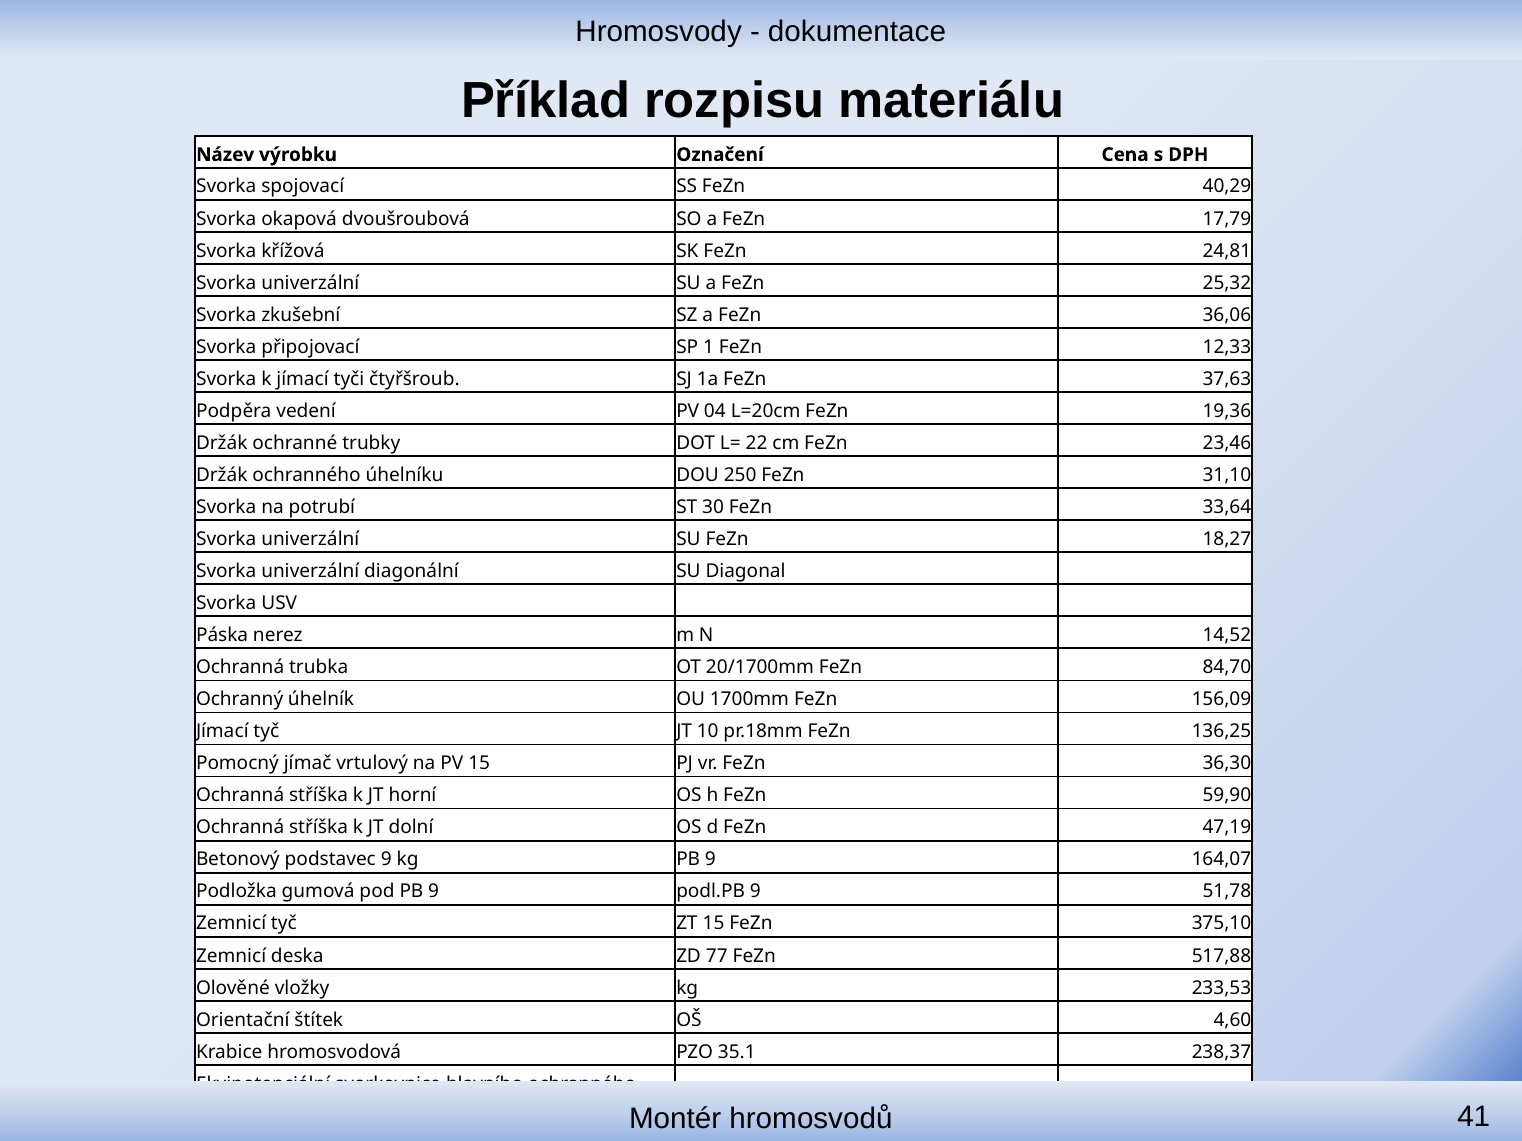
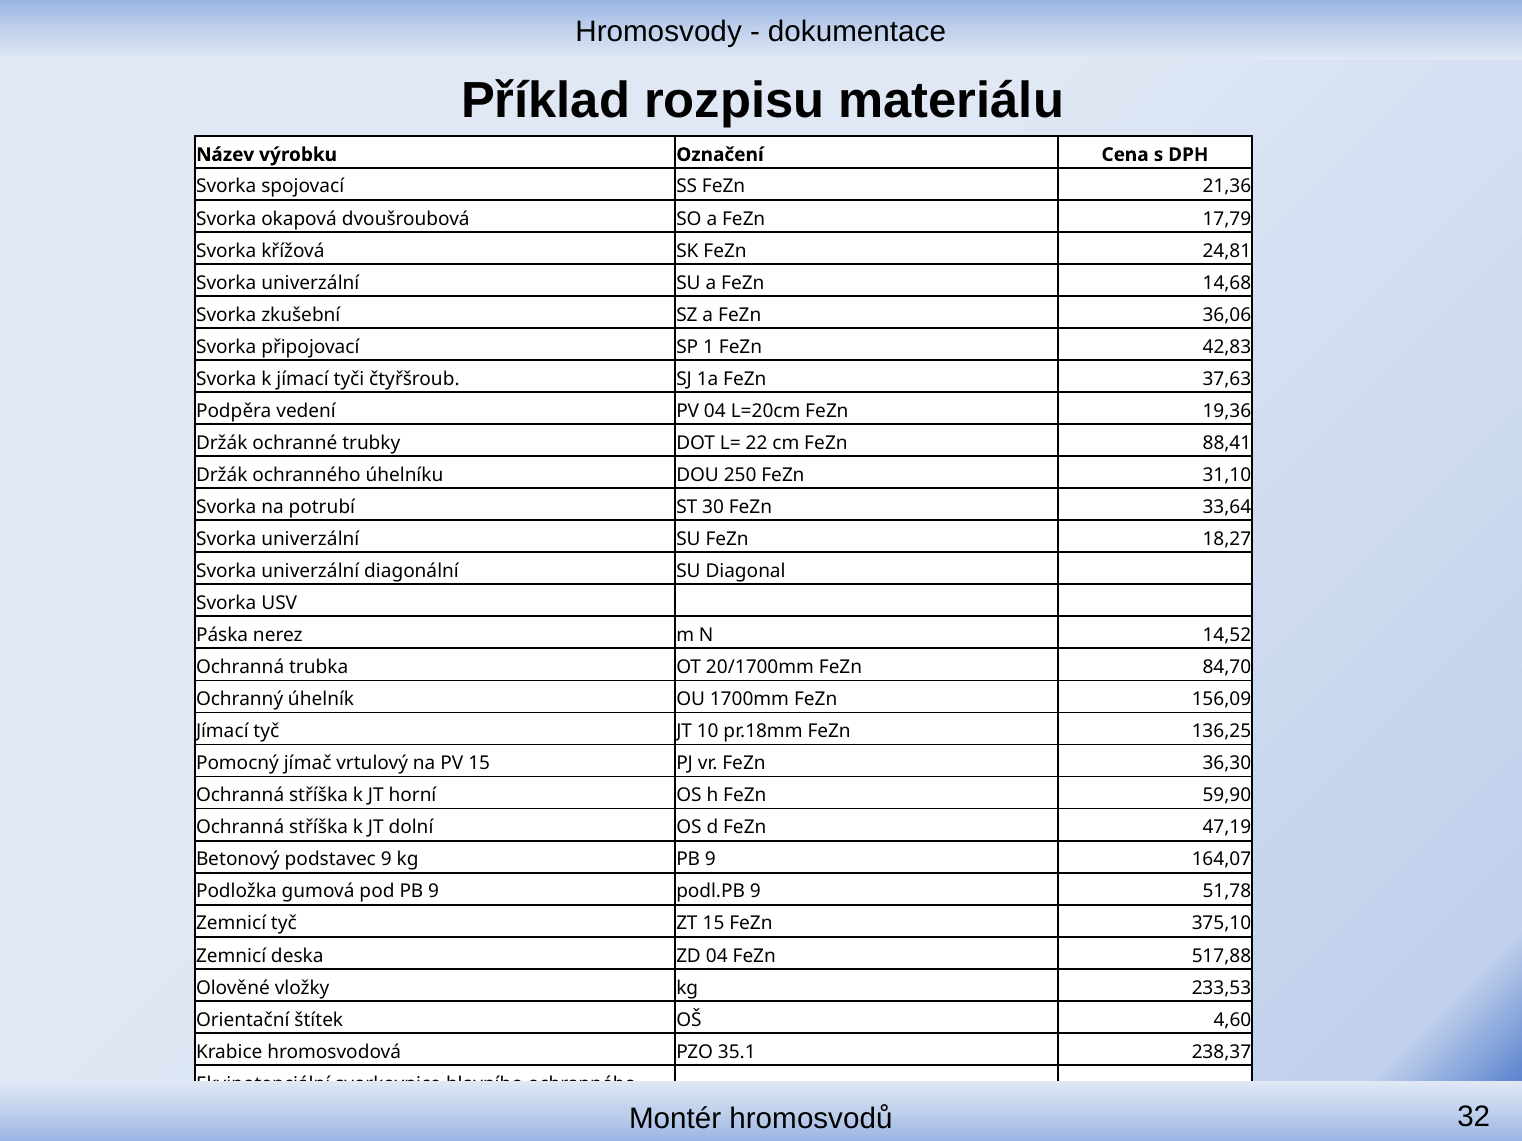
40,29: 40,29 -> 21,36
25,32: 25,32 -> 14,68
12,33: 12,33 -> 42,83
23,46: 23,46 -> 88,41
ZD 77: 77 -> 04
41: 41 -> 32
